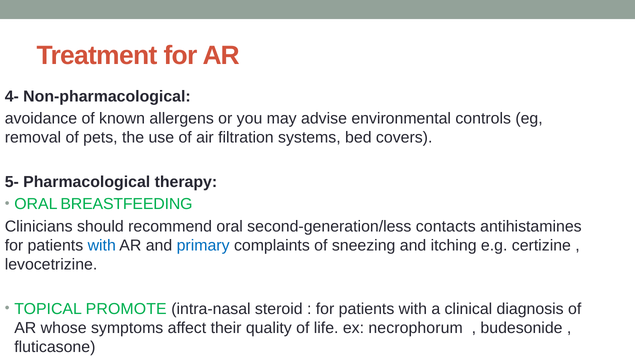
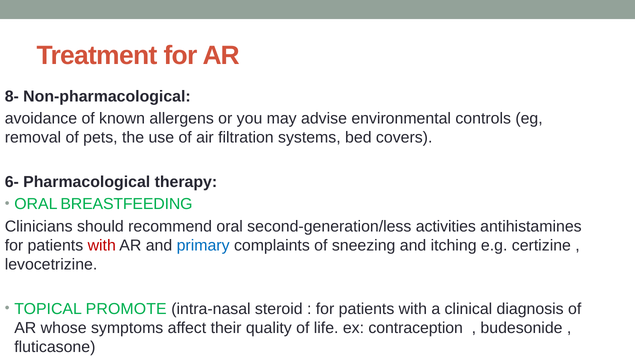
4-: 4- -> 8-
5-: 5- -> 6-
contacts: contacts -> activities
with at (102, 246) colour: blue -> red
necrophorum: necrophorum -> contraception
